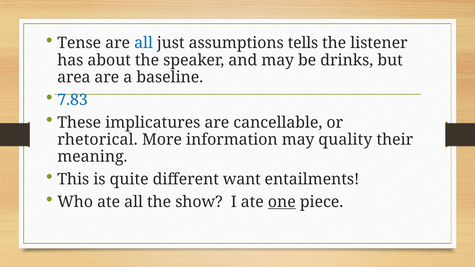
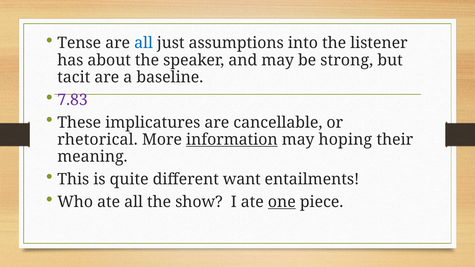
tells: tells -> into
drinks: drinks -> strong
area: area -> tacit
7.83 colour: blue -> purple
information underline: none -> present
quality: quality -> hoping
